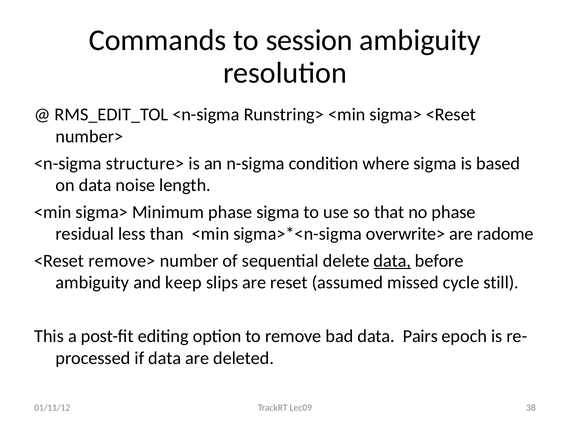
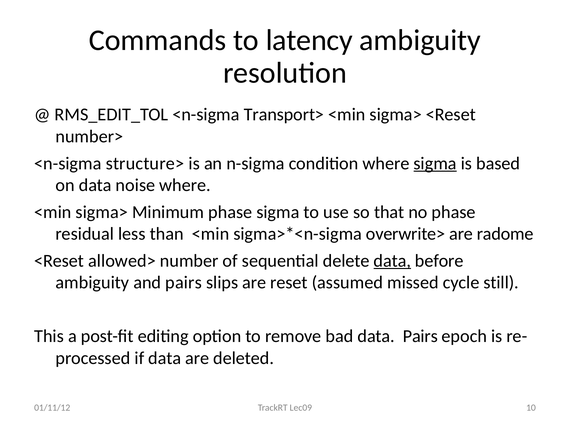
session: session -> latency
Runstring>: Runstring> -> Transport>
sigma at (435, 164) underline: none -> present
noise length: length -> where
remove>: remove> -> allowed>
and keep: keep -> pairs
38: 38 -> 10
